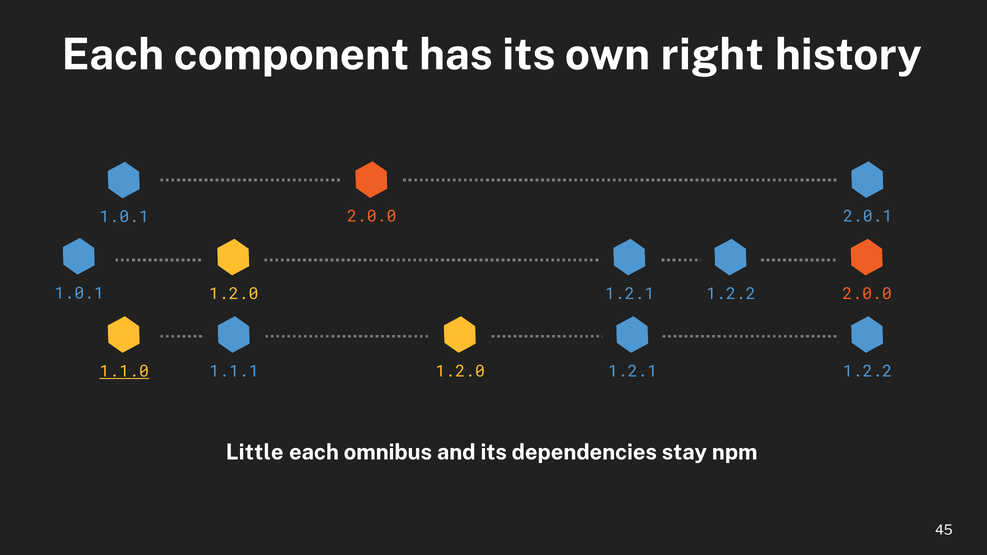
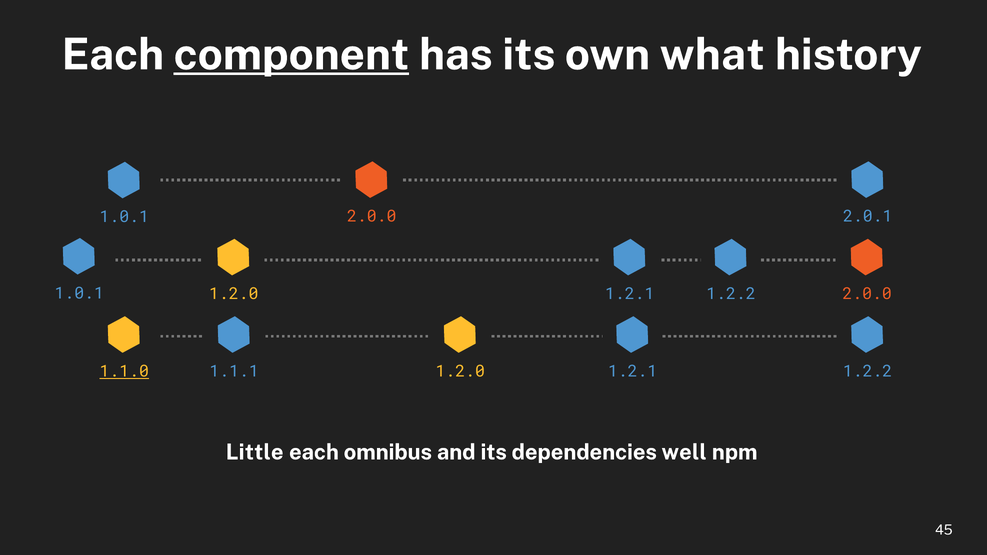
component underline: none -> present
right: right -> what
stay: stay -> well
